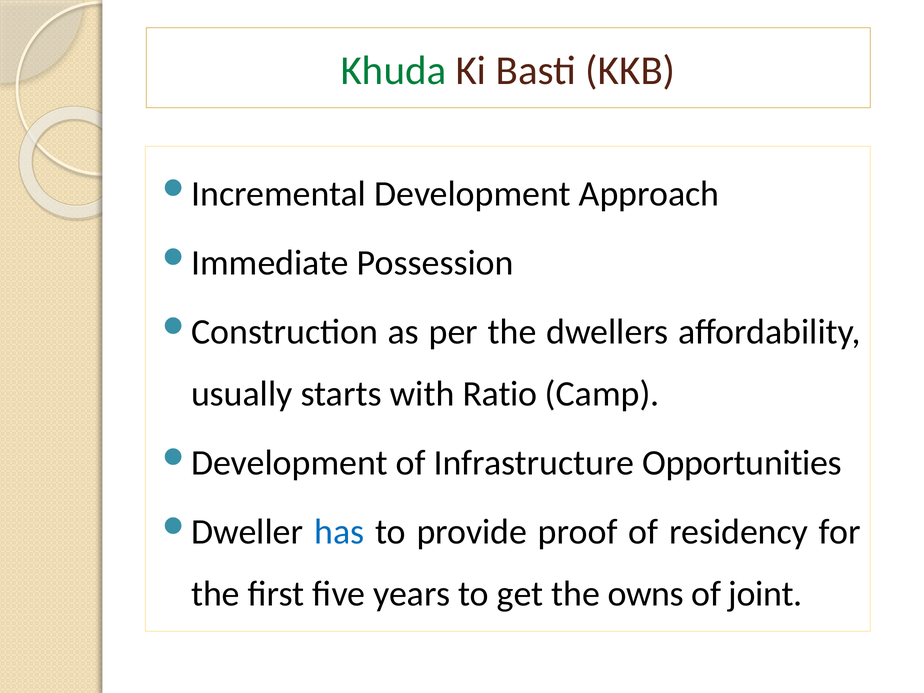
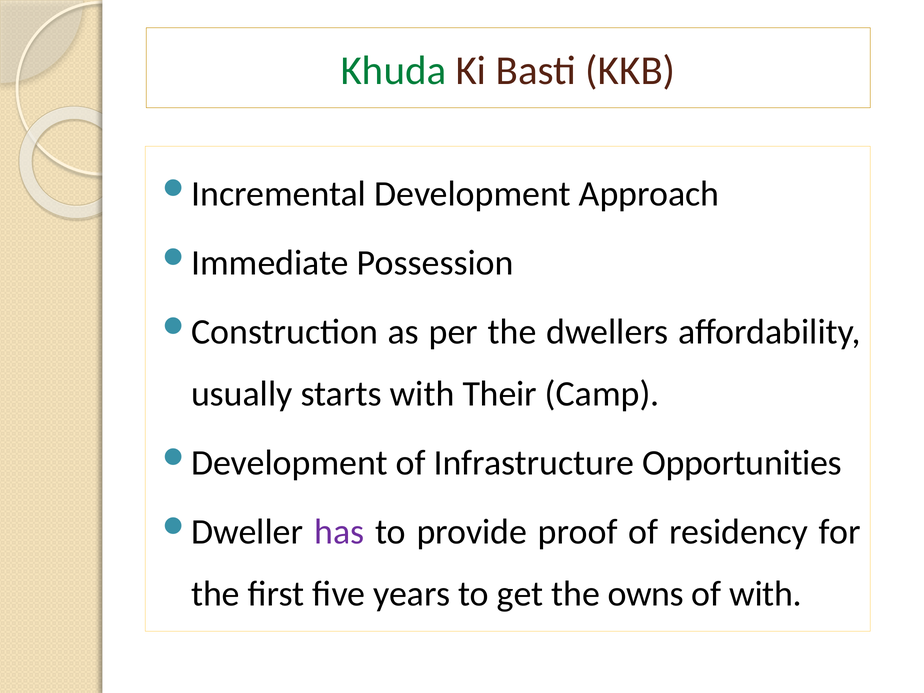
Ratio: Ratio -> Their
has colour: blue -> purple
of joint: joint -> with
